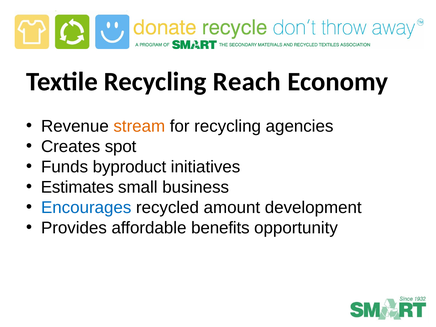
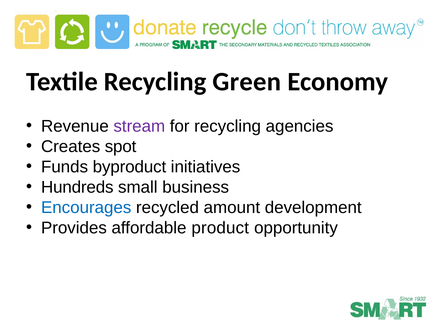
Reach: Reach -> Green
stream colour: orange -> purple
Estimates: Estimates -> Hundreds
benefits: benefits -> product
